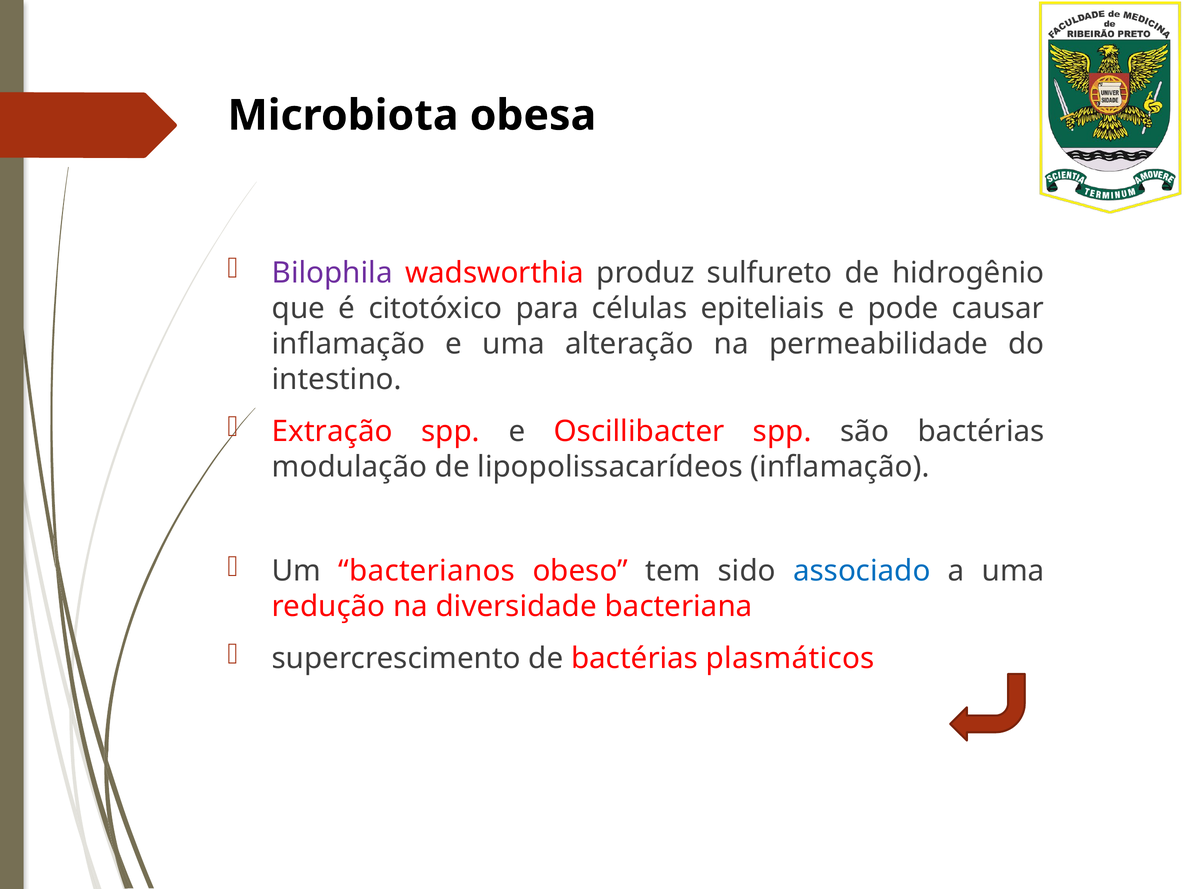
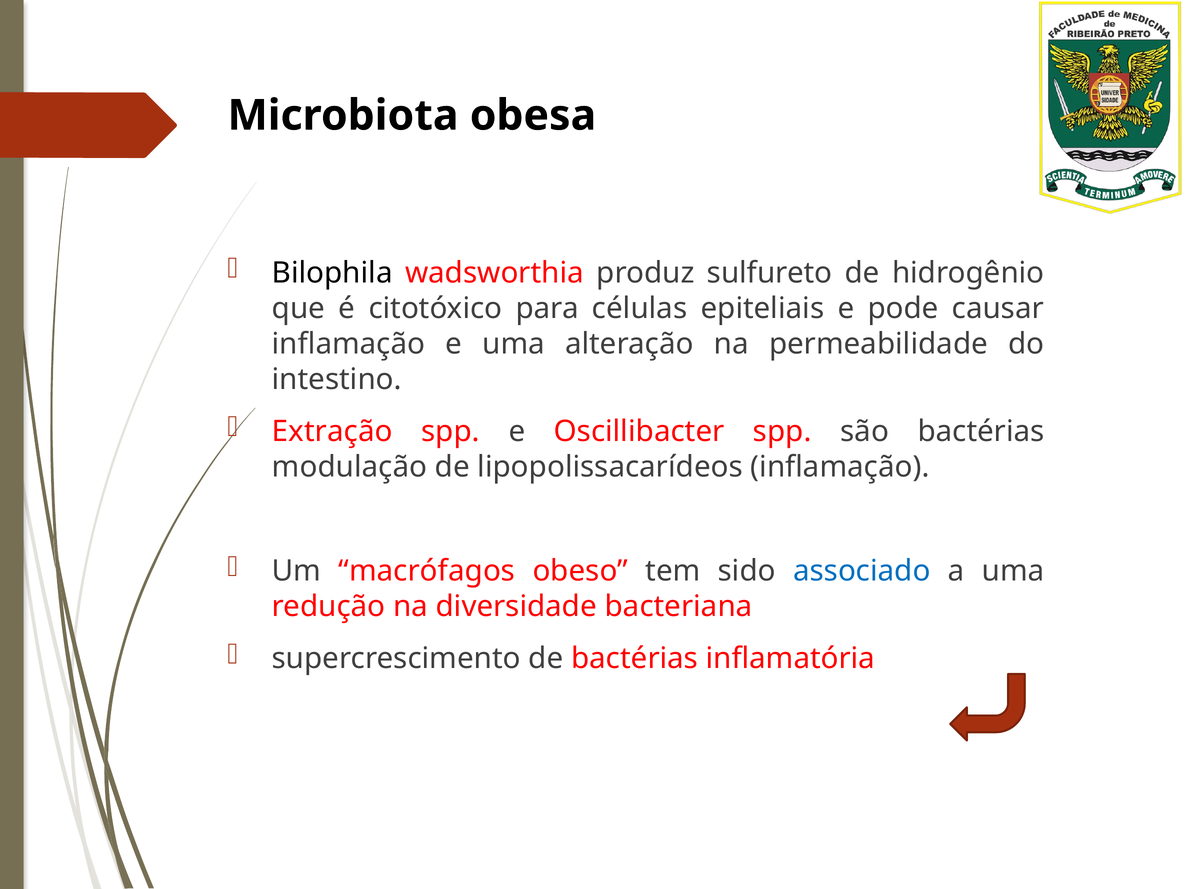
Bilophila colour: purple -> black
bacterianos: bacterianos -> macrófagos
plasmáticos: plasmáticos -> inflamatória
